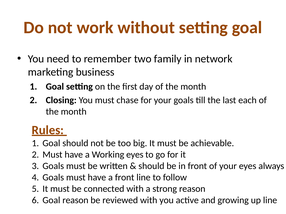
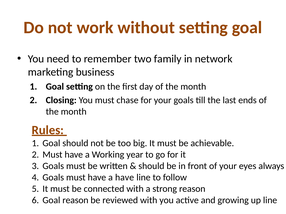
each: each -> ends
Working eyes: eyes -> year
a front: front -> have
